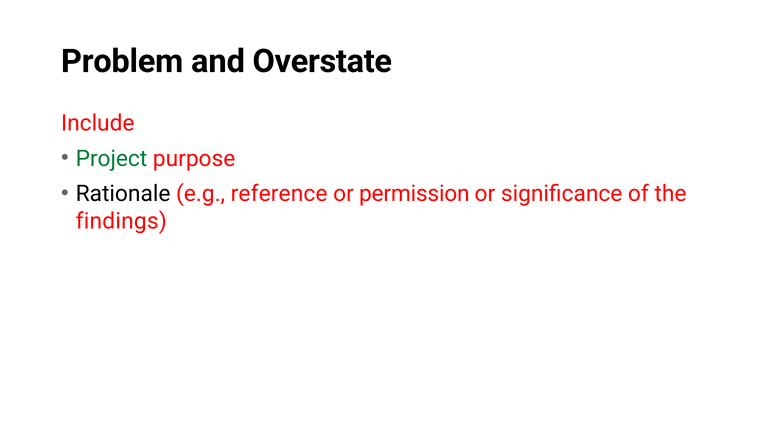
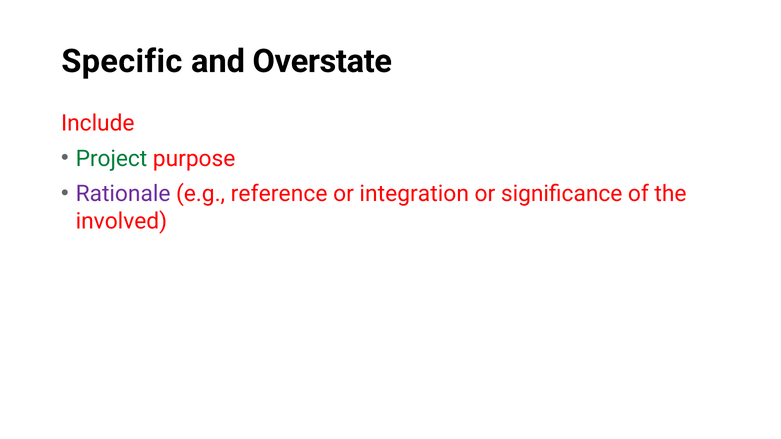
Problem: Problem -> Specific
Rationale colour: black -> purple
permission: permission -> integration
findings: findings -> involved
